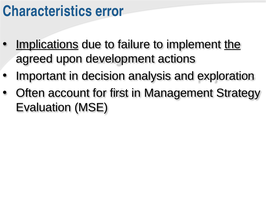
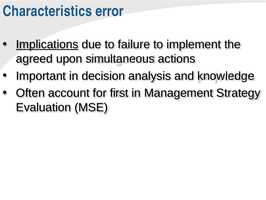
the underline: present -> none
development: development -> simultaneous
exploration: exploration -> knowledge
